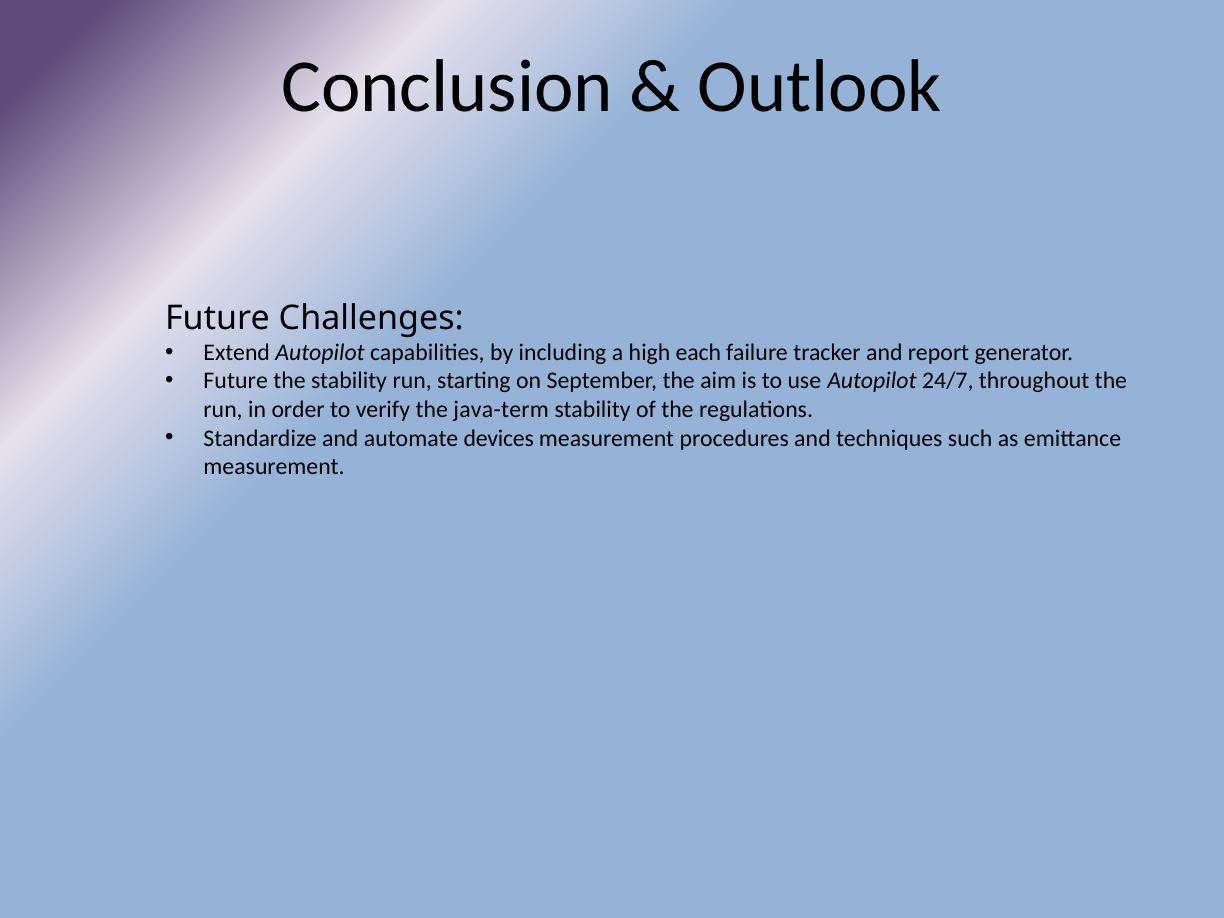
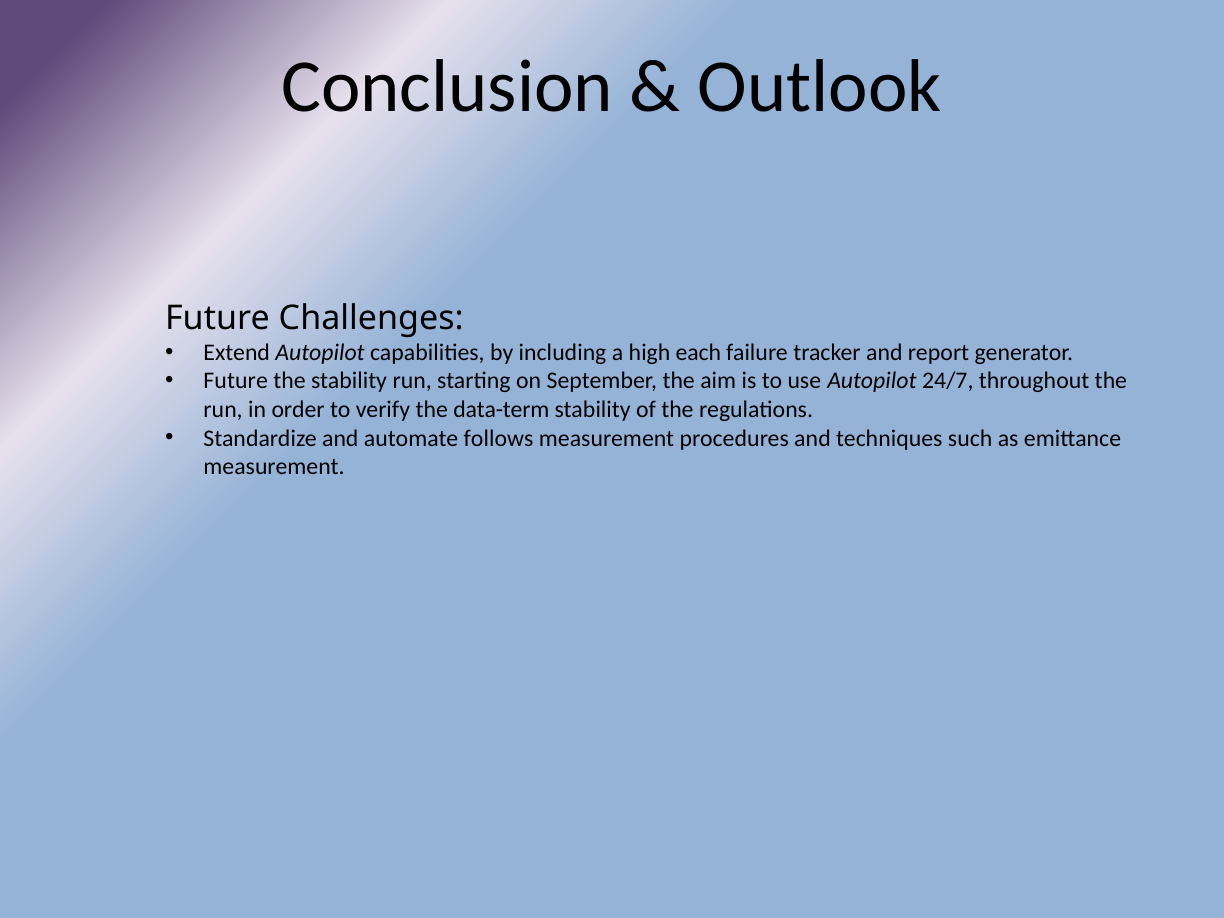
java-term: java-term -> data-term
devices: devices -> follows
